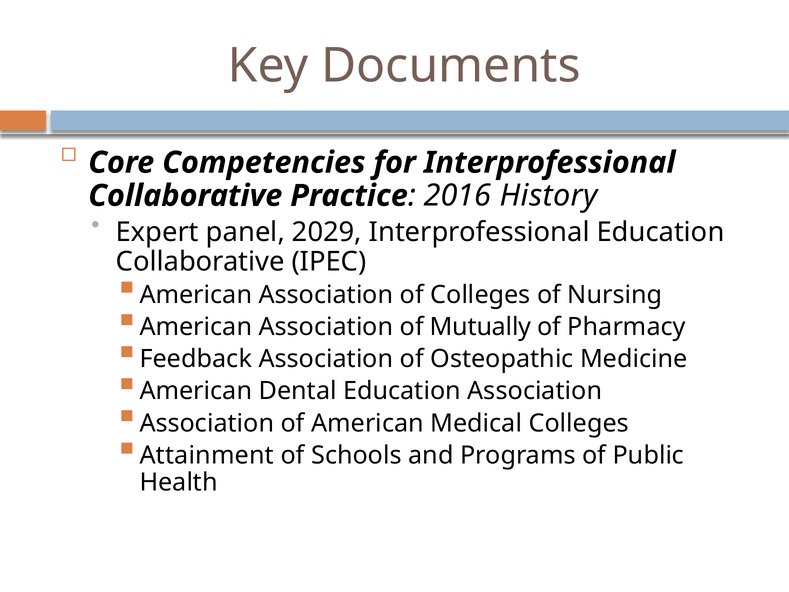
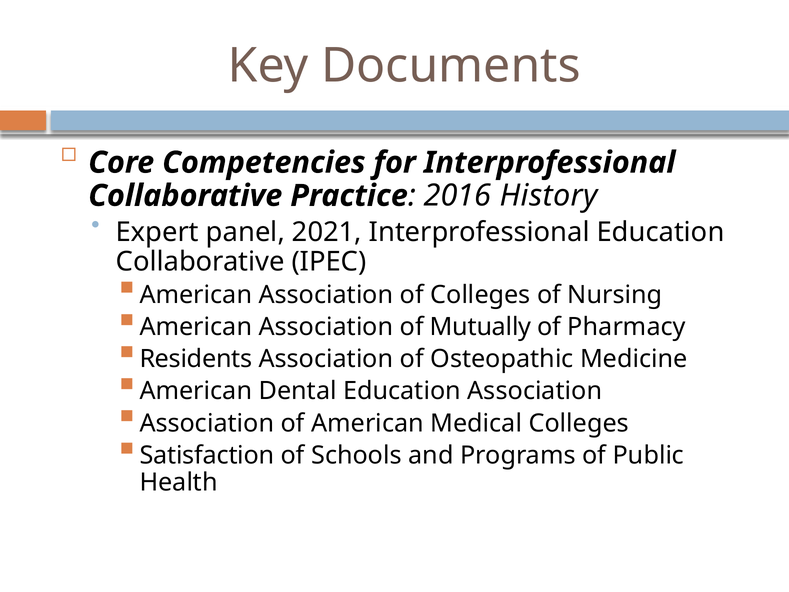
2029: 2029 -> 2021
Feedback: Feedback -> Residents
Attainment: Attainment -> Satisfaction
